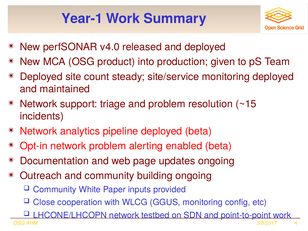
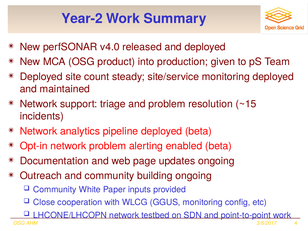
Year-1: Year-1 -> Year-2
